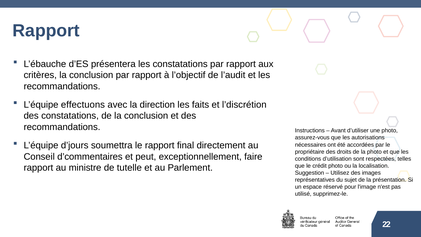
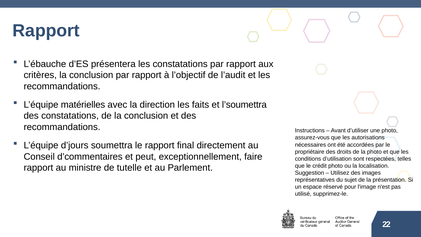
effectuons: effectuons -> matérielles
l’discrétion: l’discrétion -> l’soumettra
